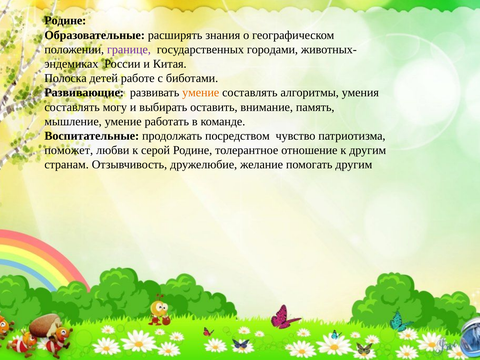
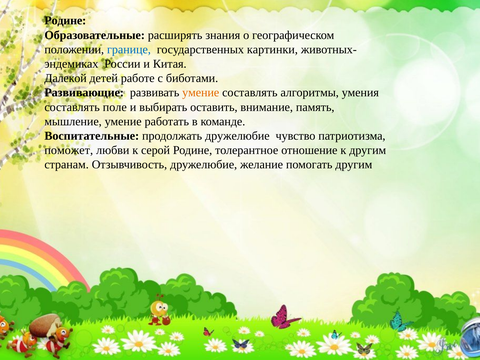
границе colour: purple -> blue
городами: городами -> картинки
Полоска: Полоска -> Далекой
могу: могу -> поле
продолжать посредством: посредством -> дружелюбие
